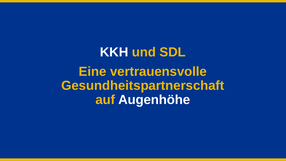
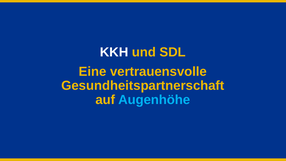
Augenhöhe colour: white -> light blue
